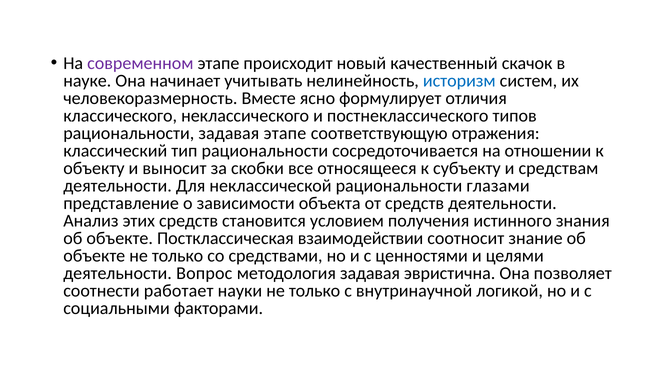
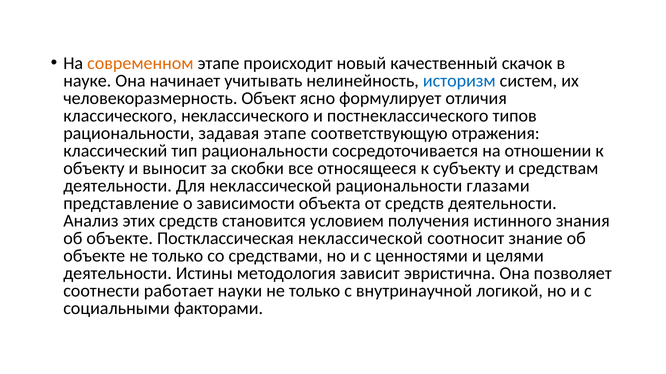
современном colour: purple -> orange
Вместе: Вместе -> Объект
Постклассическая взаимодействии: взаимодействии -> неклассической
Вопрос: Вопрос -> Истины
методология задавая: задавая -> зависит
